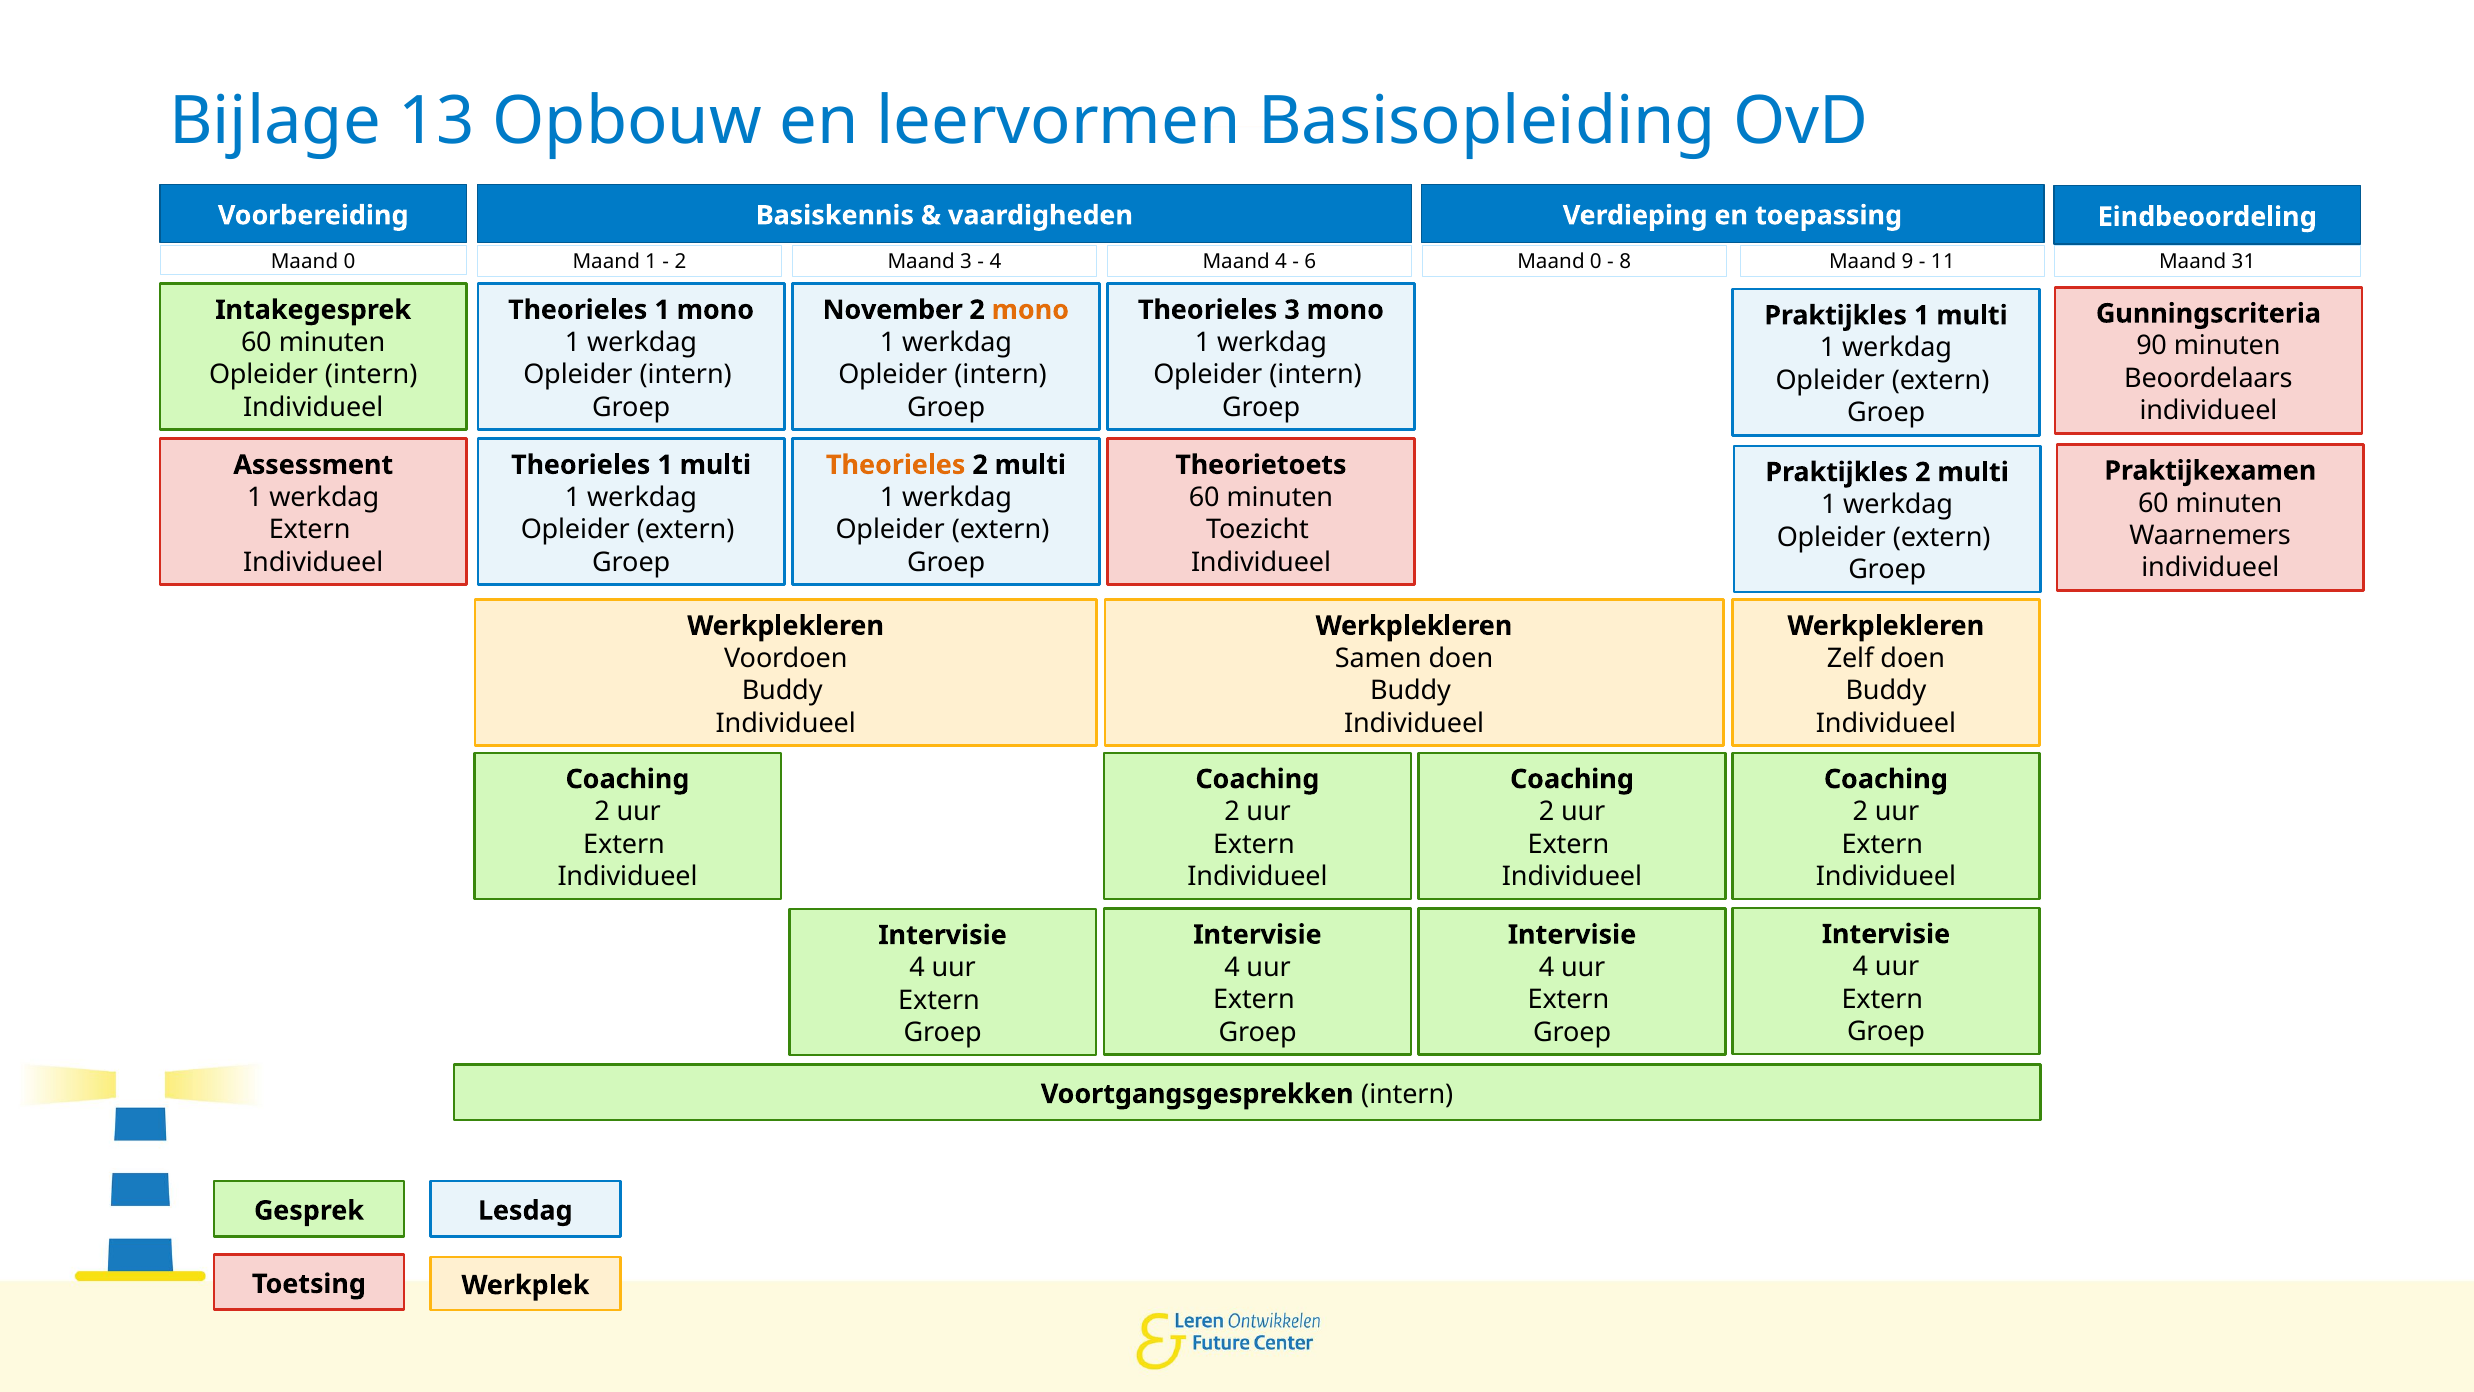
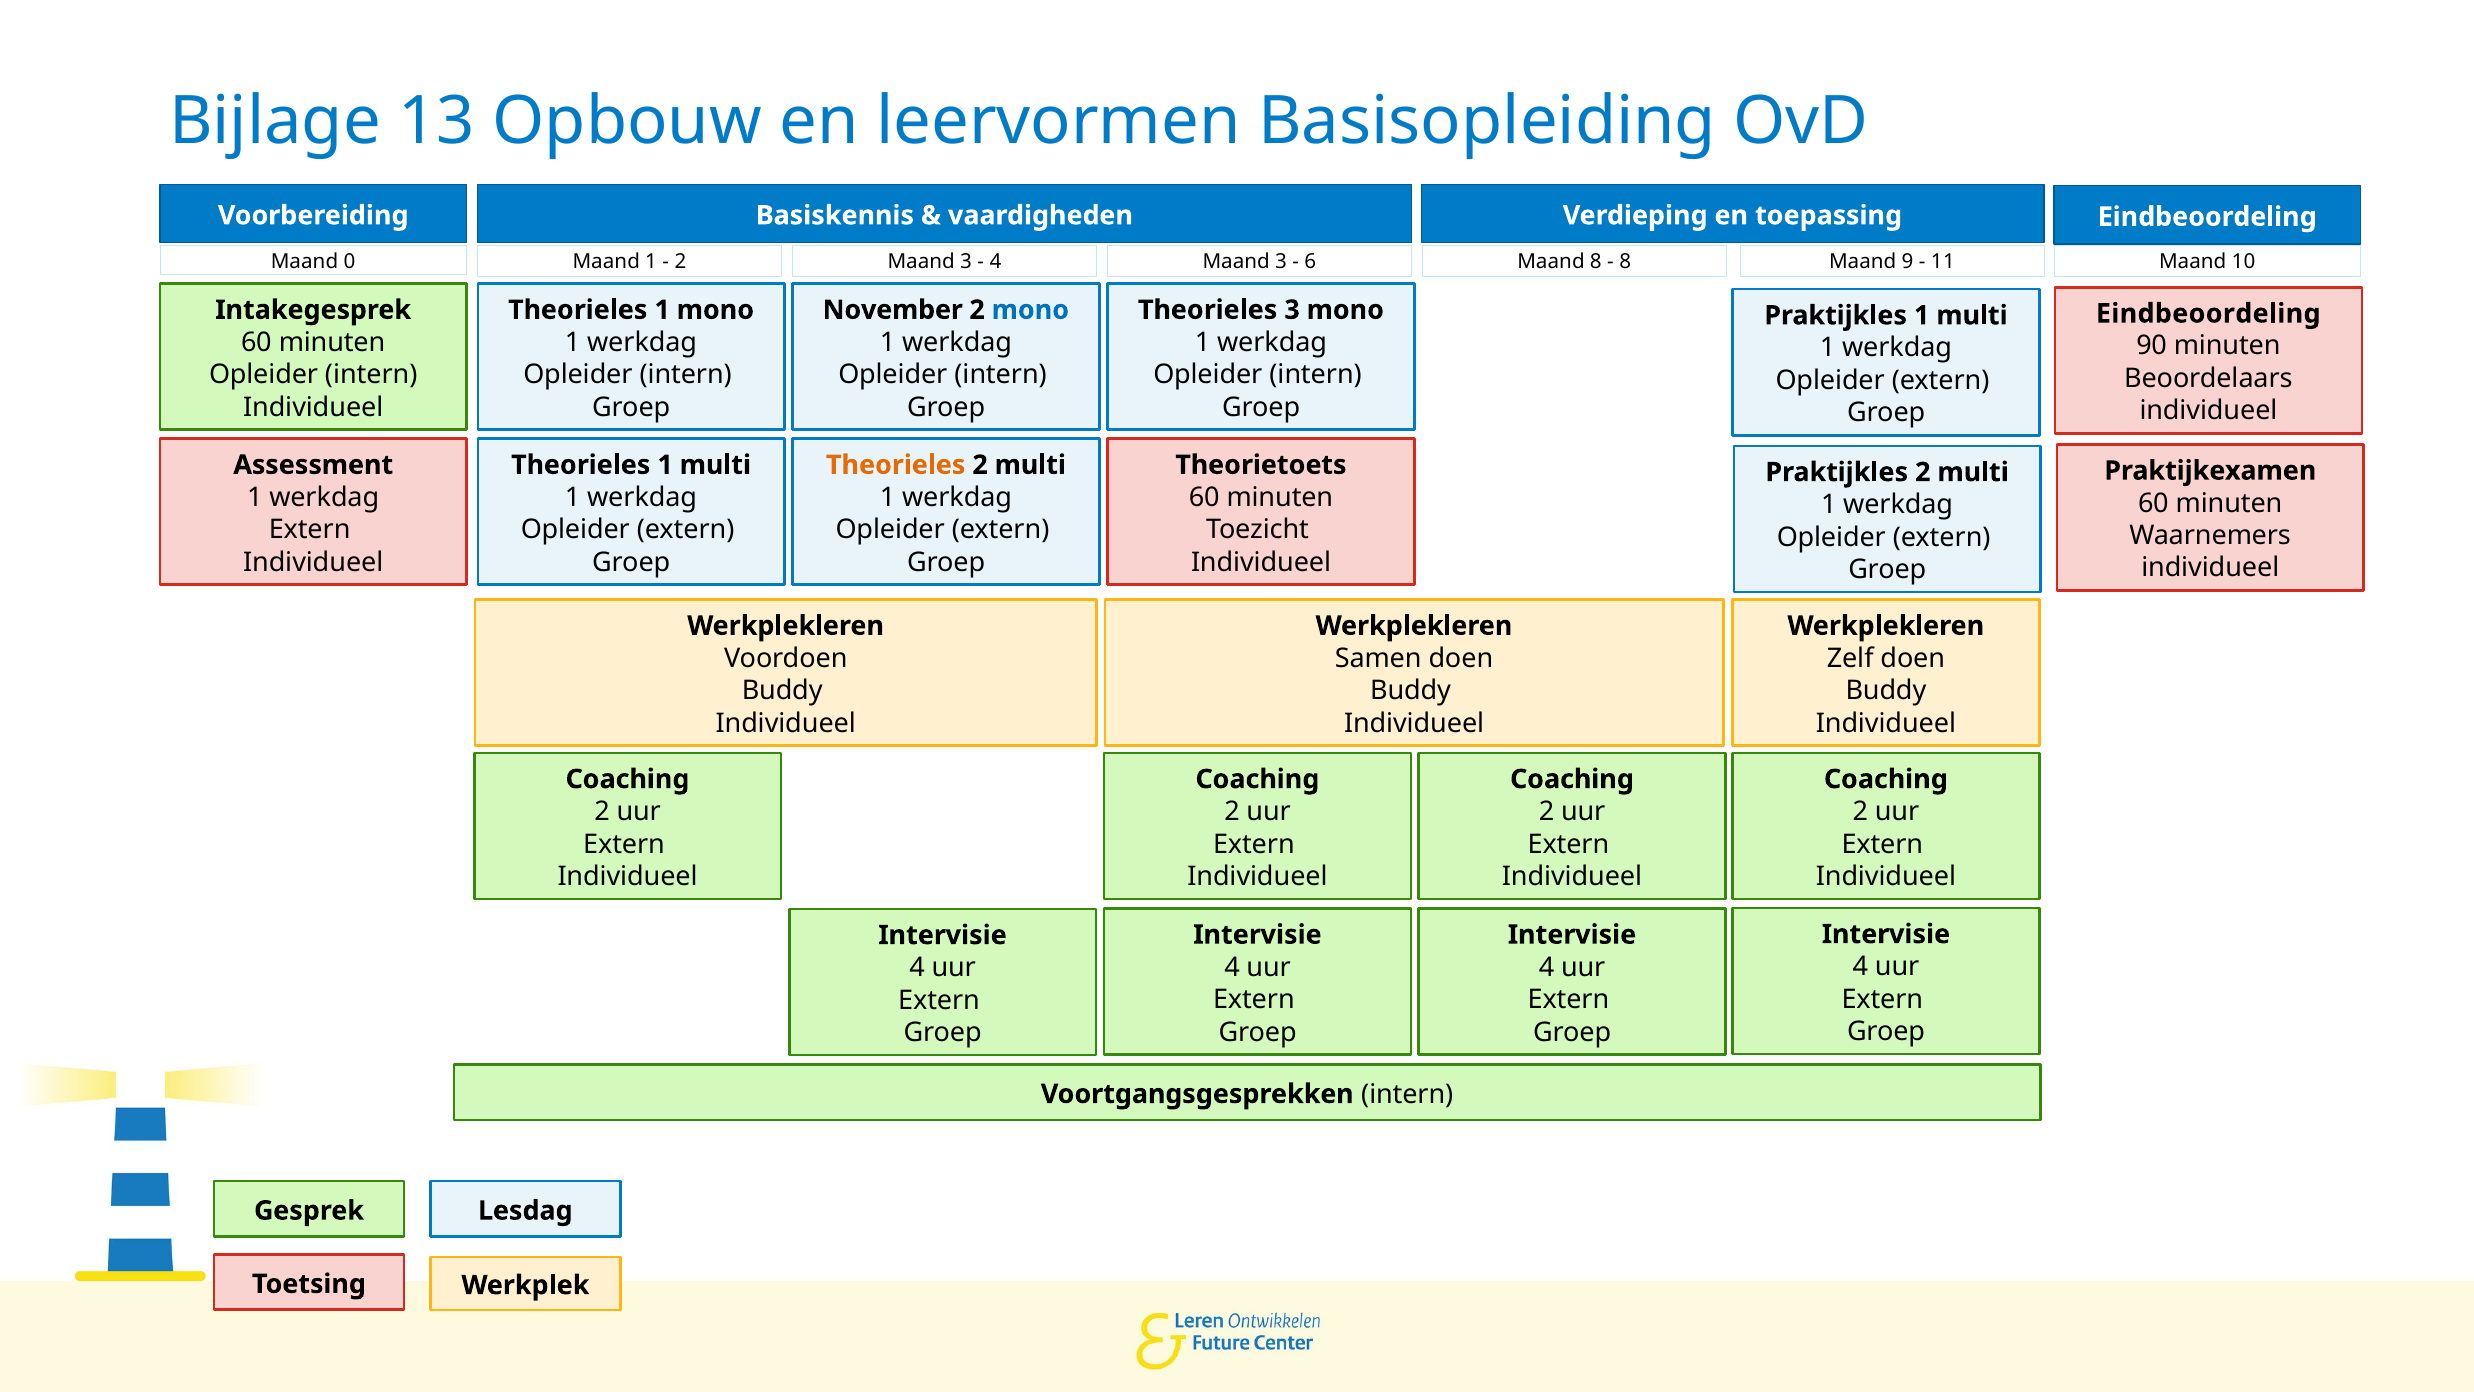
4 Maand 4: 4 -> 3
2 Maand 0: 0 -> 8
31: 31 -> 10
mono at (1030, 310) colour: orange -> blue
Gunningscriteria at (2208, 314): Gunningscriteria -> Eindbeoordeling
